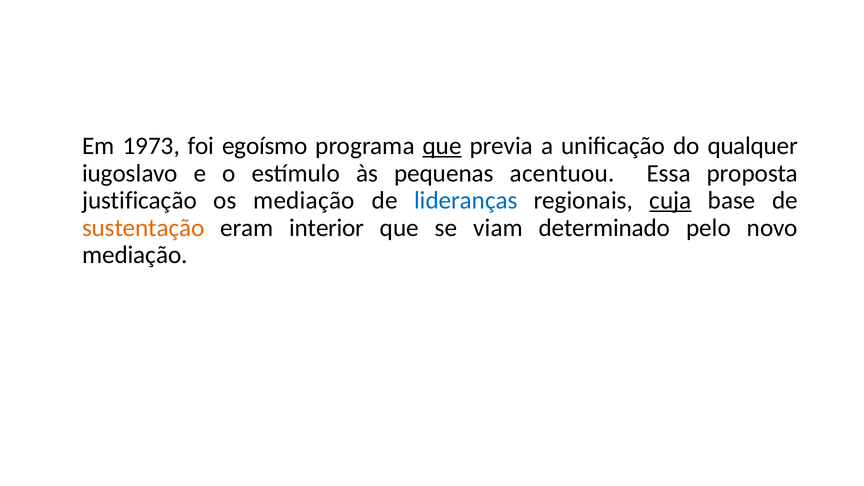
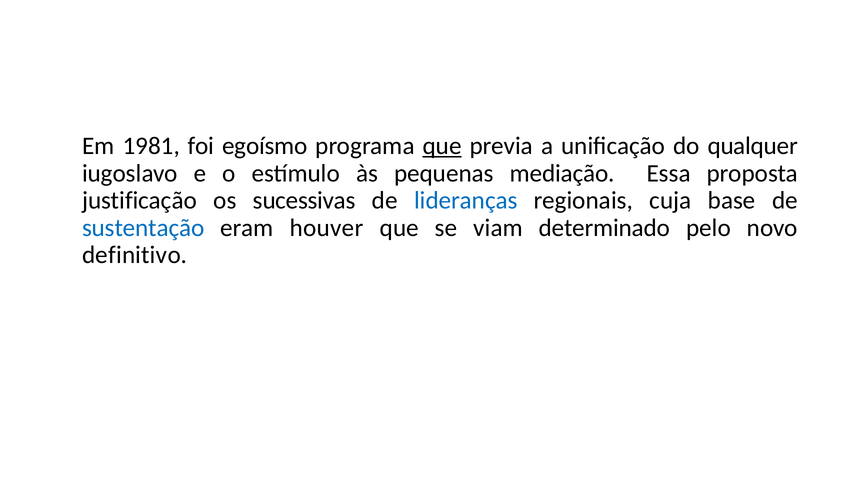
1973: 1973 -> 1981
acentuou: acentuou -> mediação
os mediação: mediação -> sucessivas
cuja underline: present -> none
sustentação colour: orange -> blue
interior: interior -> houver
mediação at (135, 255): mediação -> definitivo
